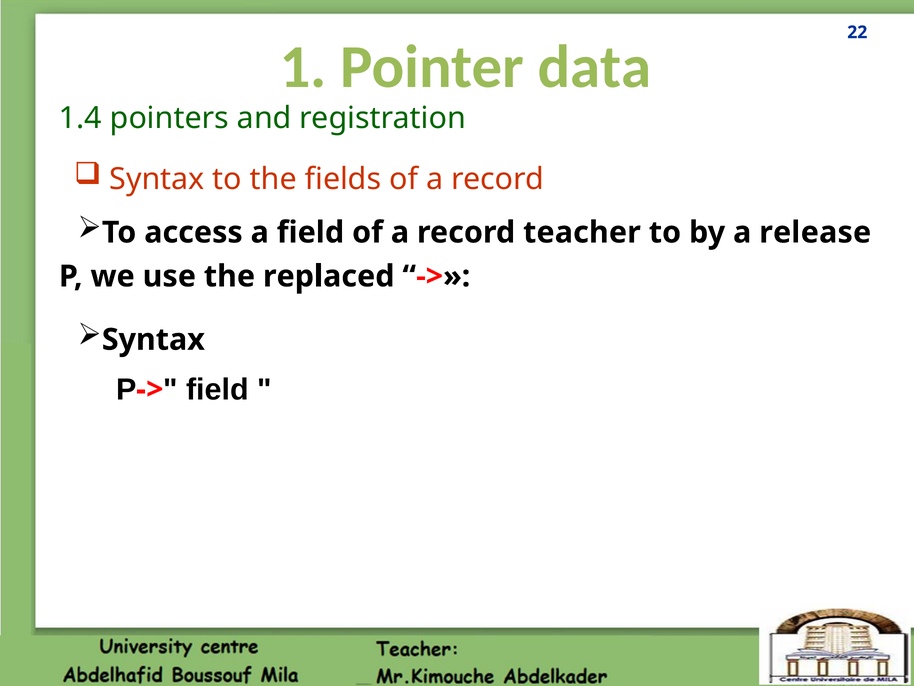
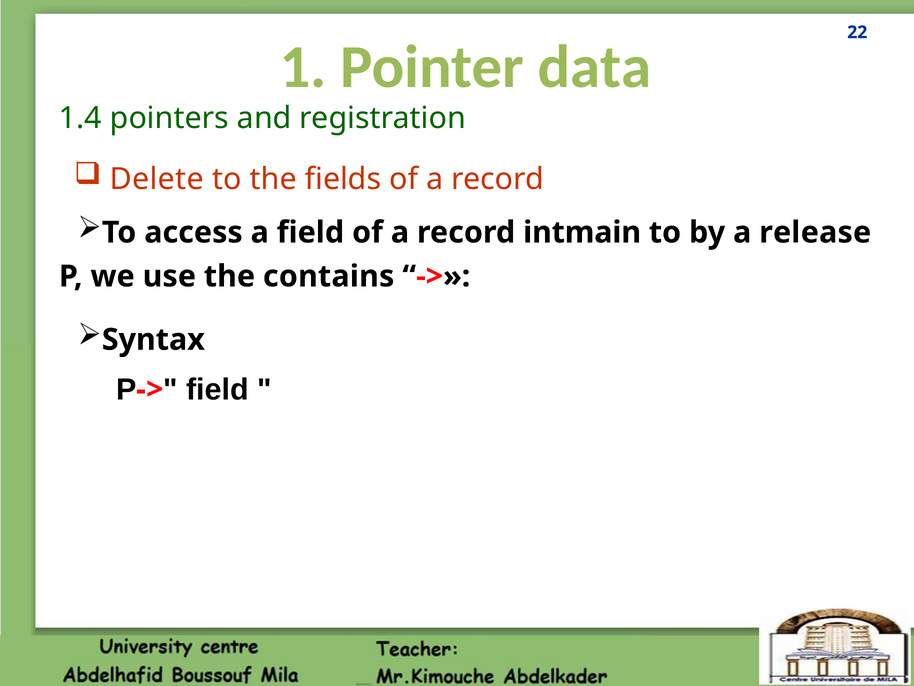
Syntax at (157, 179): Syntax -> Delete
teacher: teacher -> intmain
replaced: replaced -> contains
